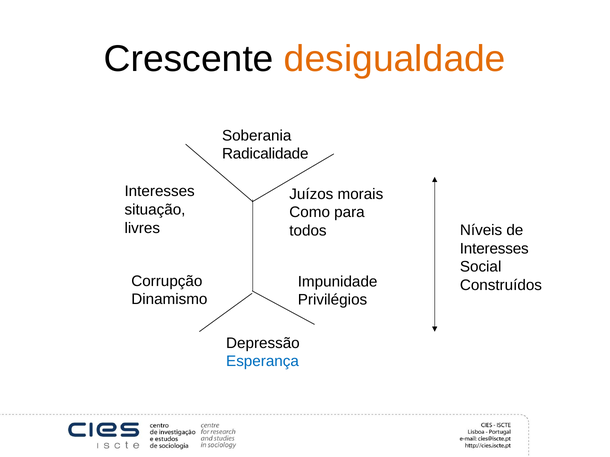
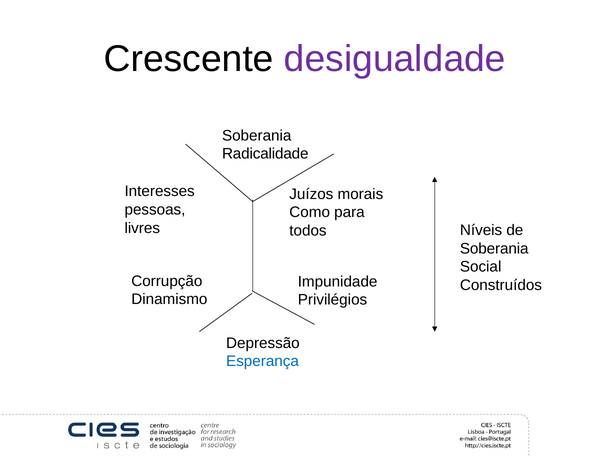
desigualdade colour: orange -> purple
situação: situação -> pessoas
Interesses at (494, 249): Interesses -> Soberania
